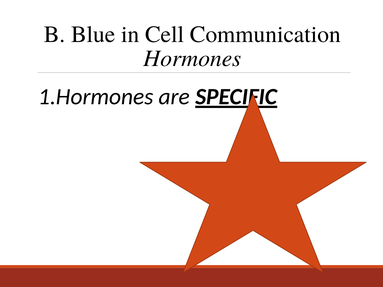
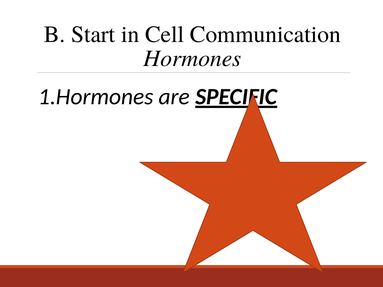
Blue: Blue -> Start
